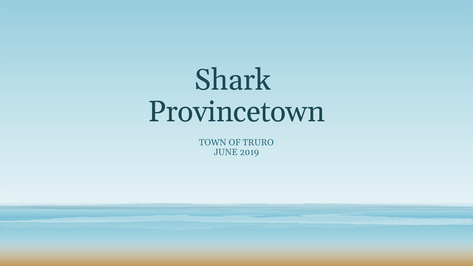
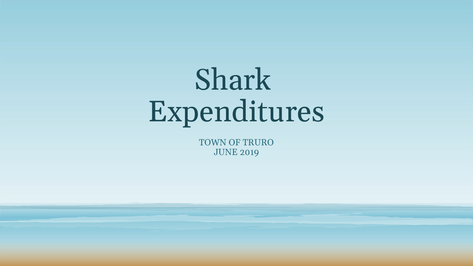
Provincetown: Provincetown -> Expenditures
